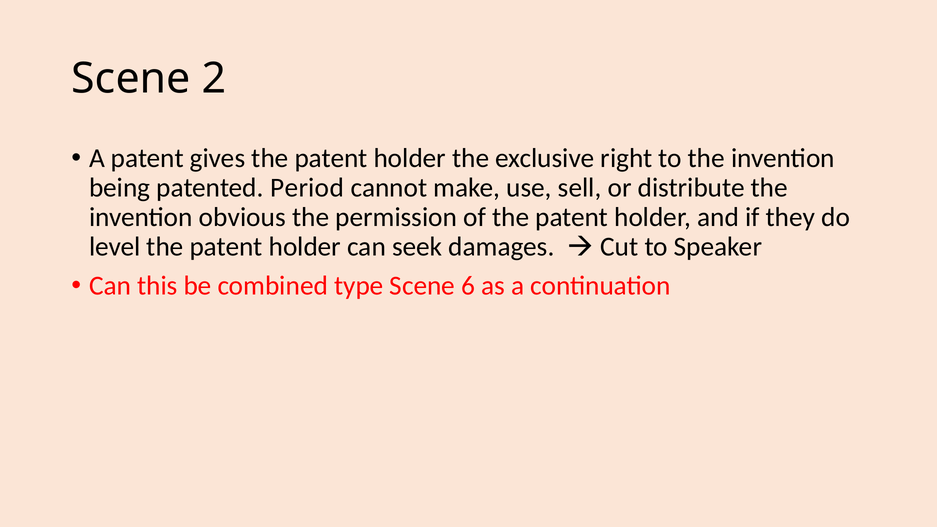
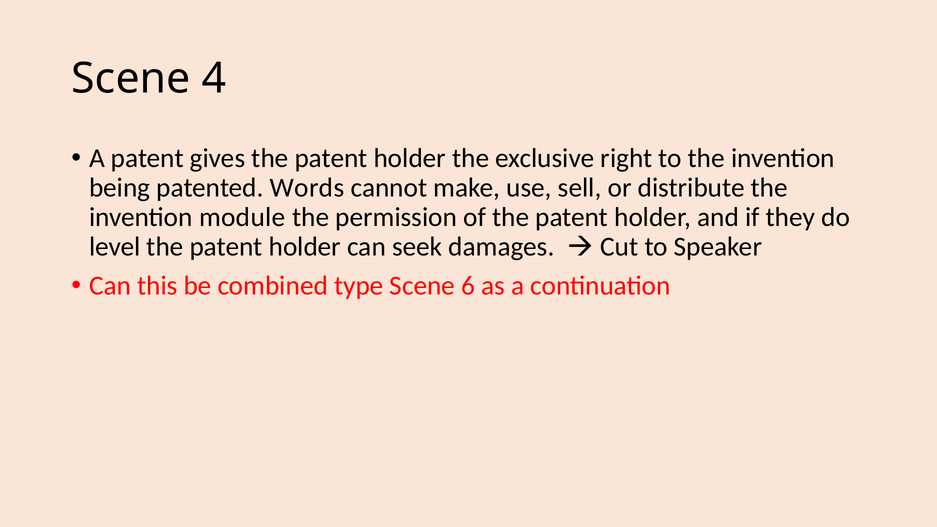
2: 2 -> 4
Period: Period -> Words
obvious: obvious -> module
